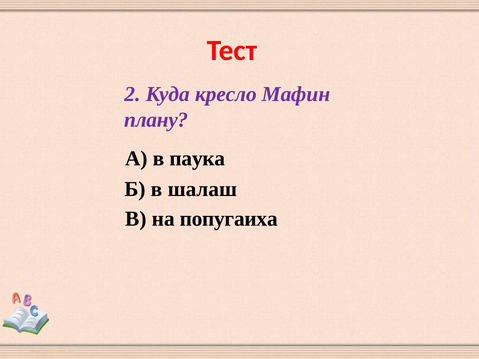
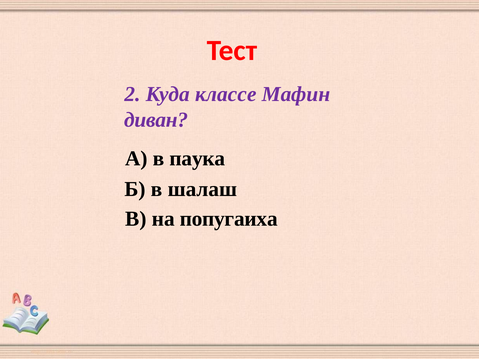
кресло: кресло -> классе
плану: плану -> диван
